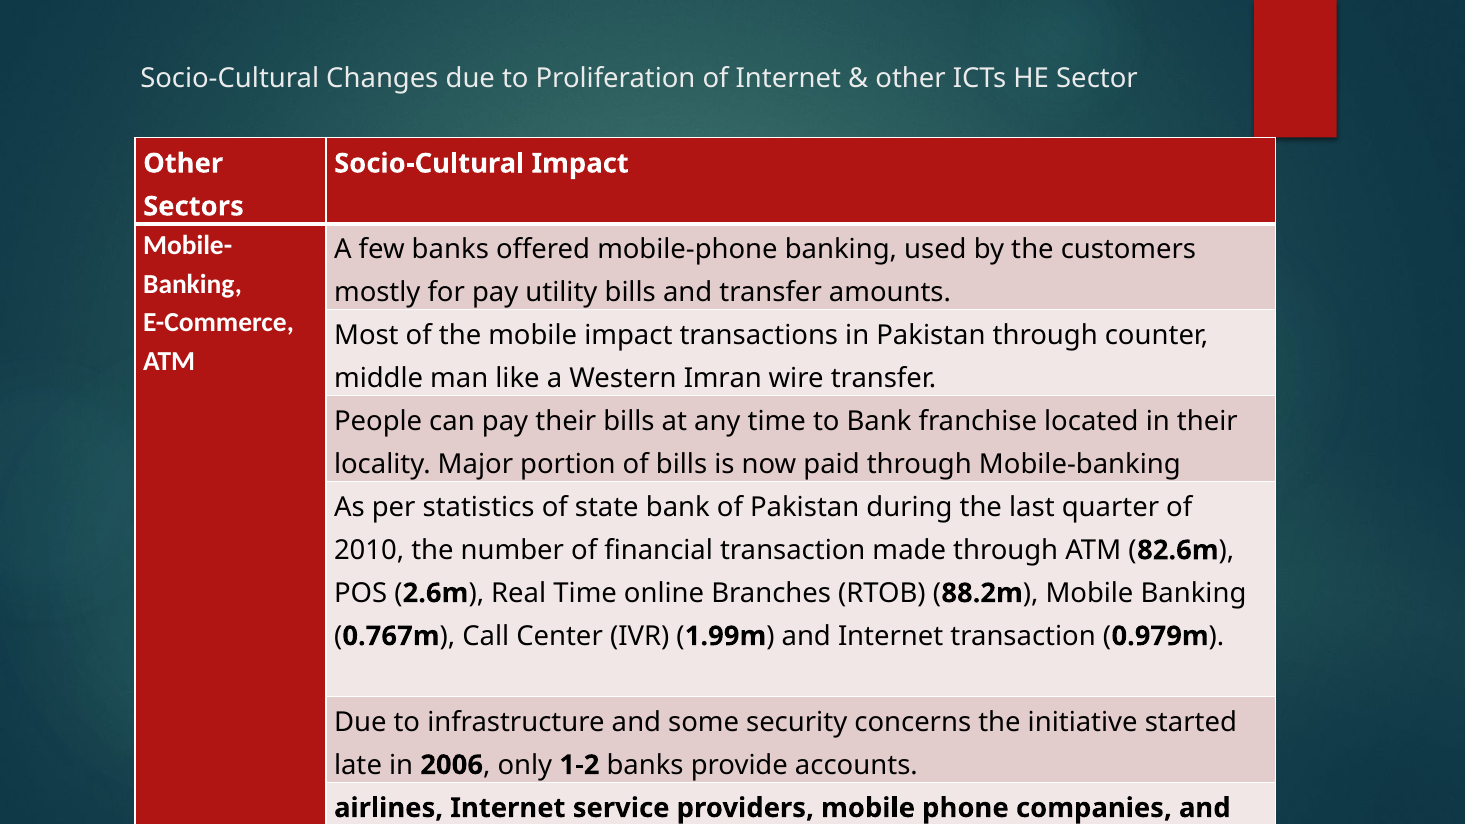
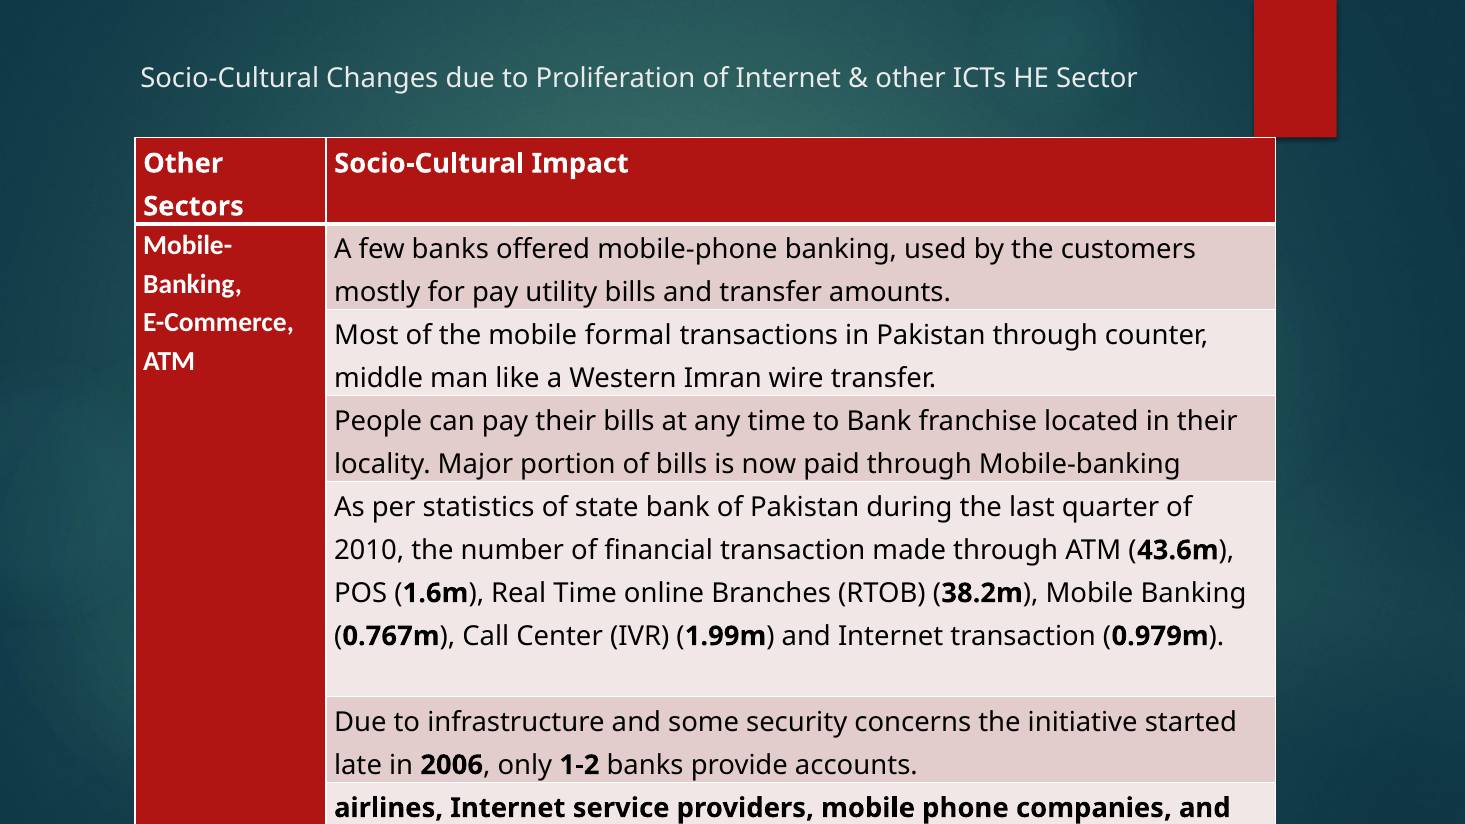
mobile impact: impact -> formal
82.6m: 82.6m -> 43.6m
2.6m: 2.6m -> 1.6m
88.2m: 88.2m -> 38.2m
